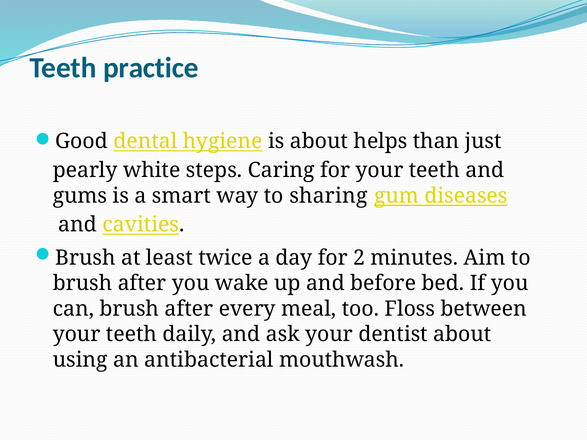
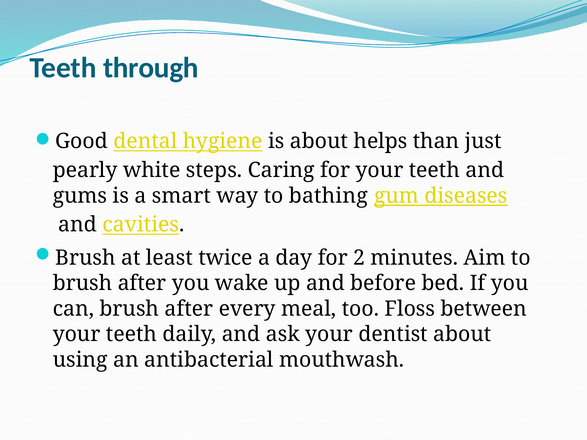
practice: practice -> through
sharing: sharing -> bathing
